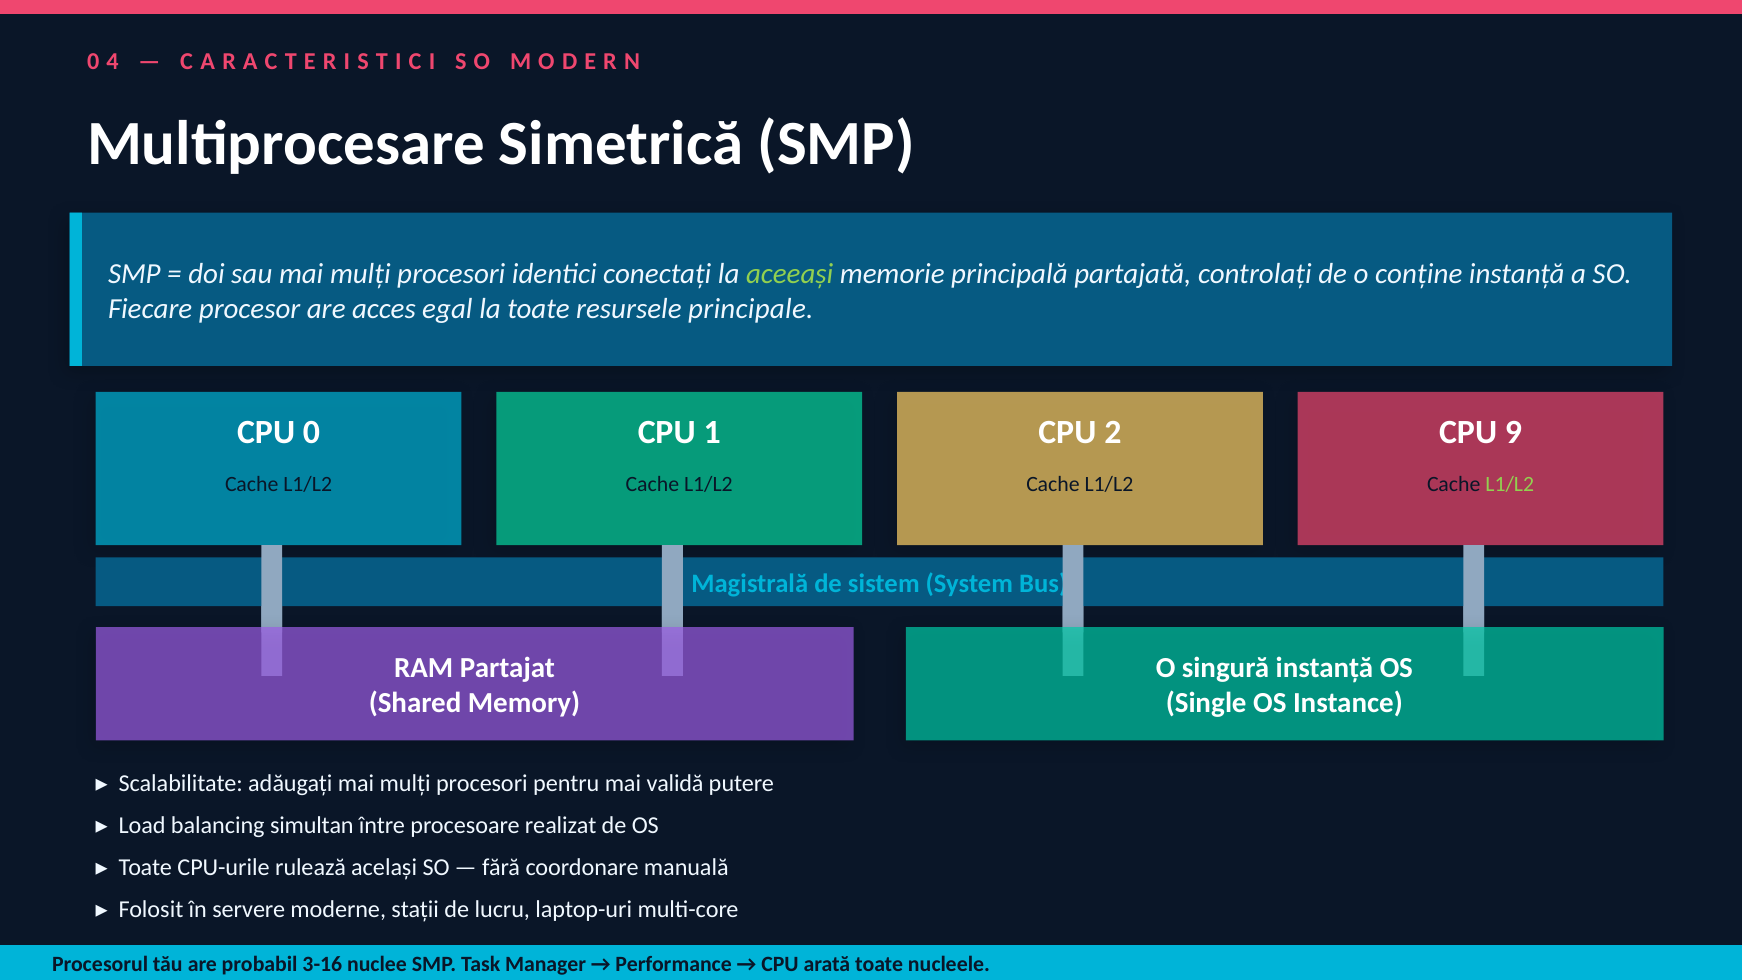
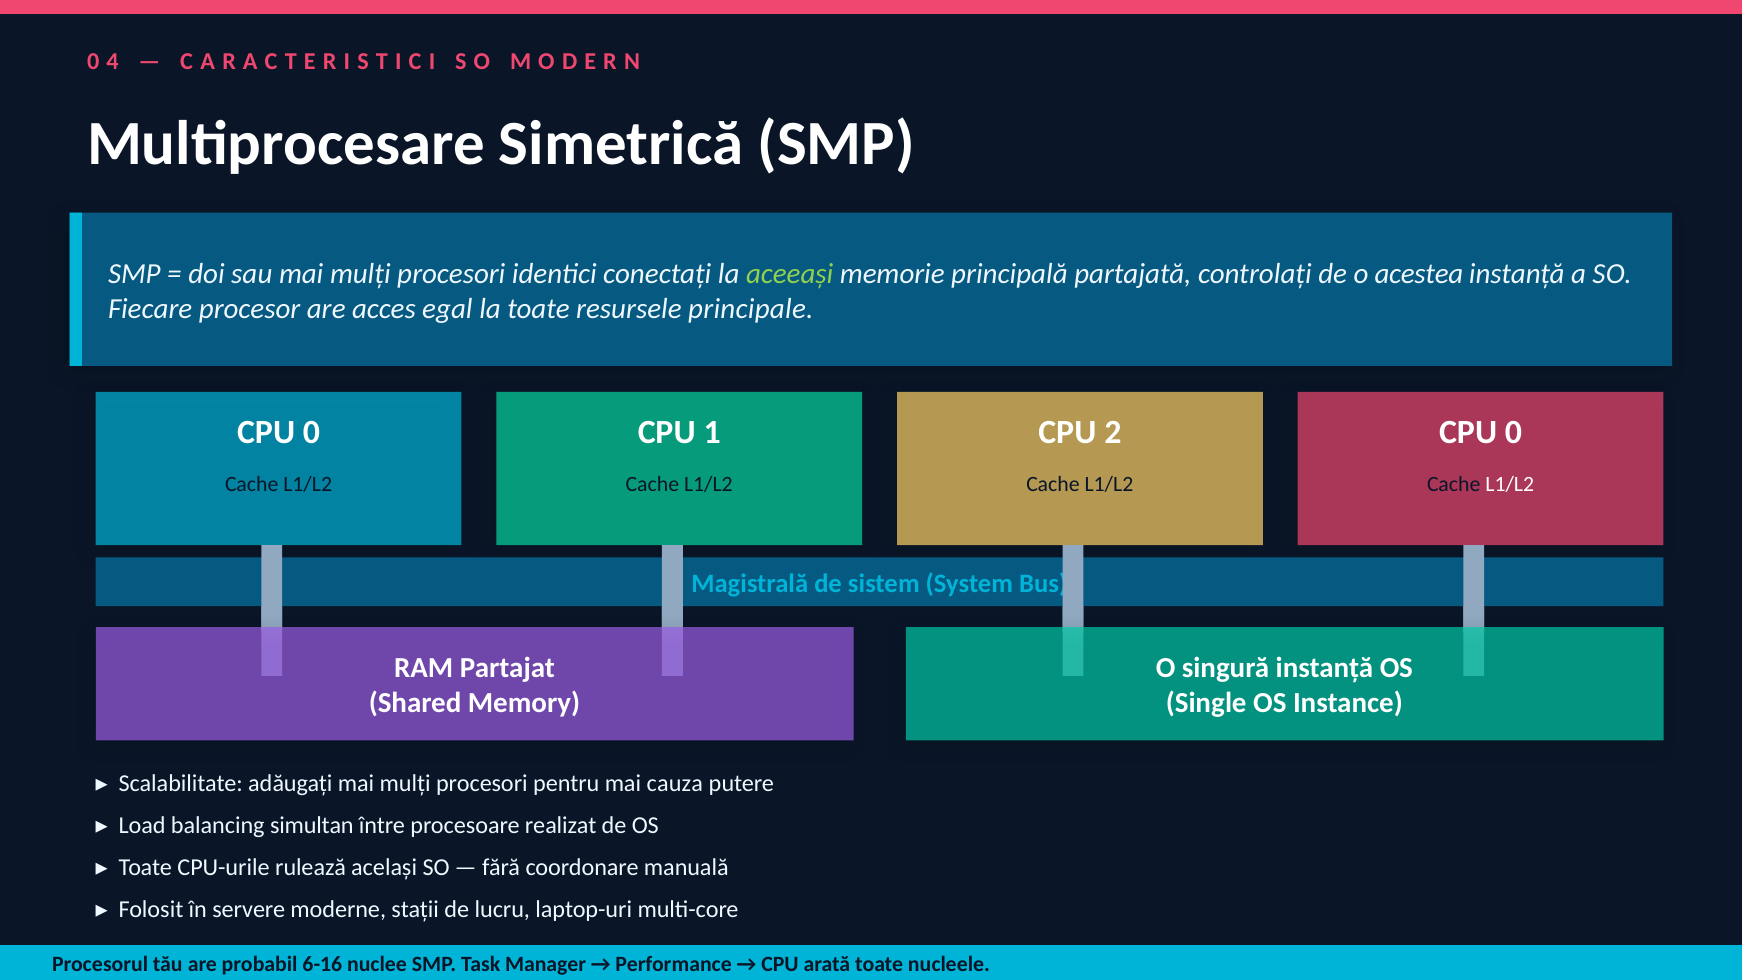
conține: conține -> acestea
9 at (1514, 433): 9 -> 0
L1/L2 at (1510, 484) colour: light green -> white
validă: validă -> cauza
3-16: 3-16 -> 6-16
